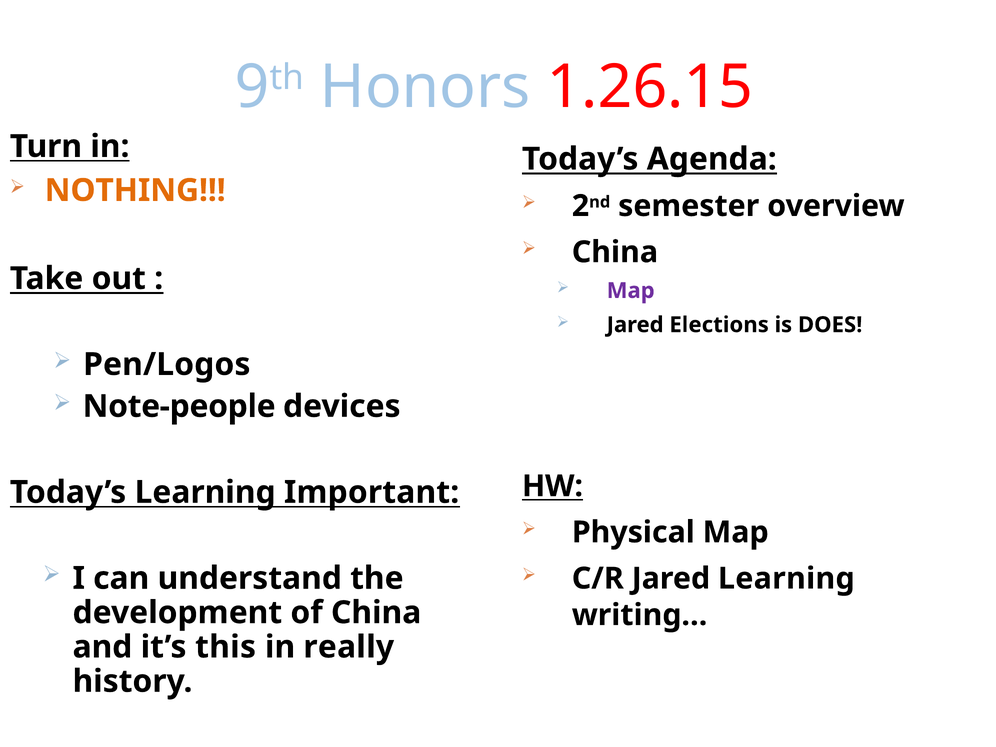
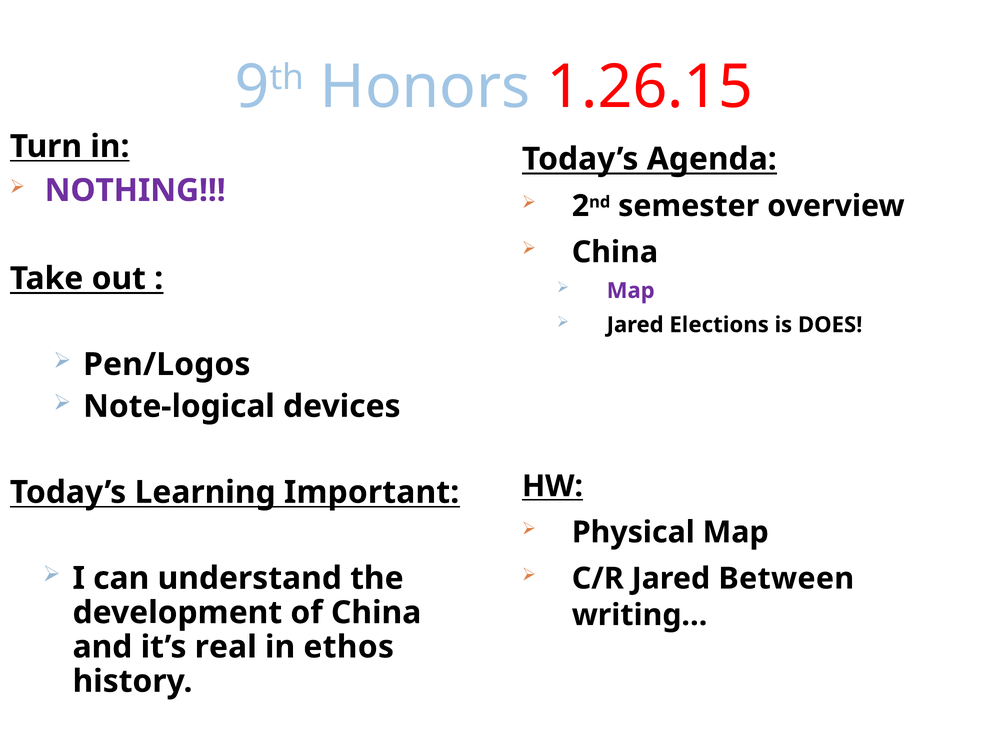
NOTHING colour: orange -> purple
Note-people: Note-people -> Note-logical
Jared Learning: Learning -> Between
this: this -> real
really: really -> ethos
